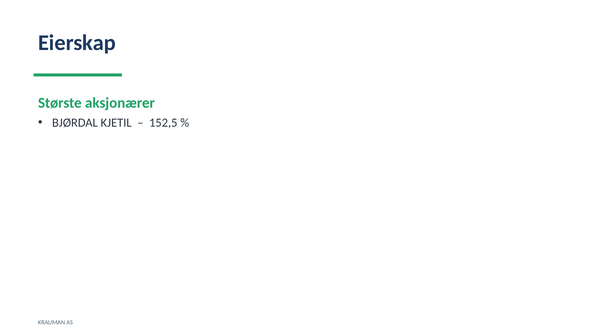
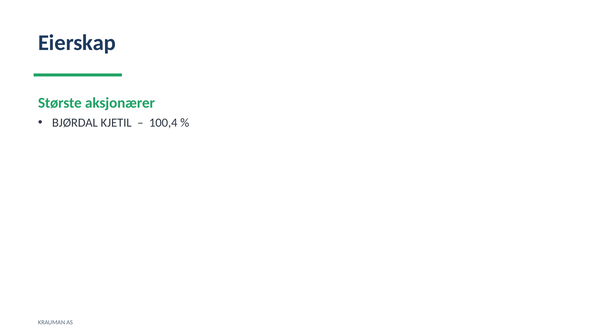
152,5: 152,5 -> 100,4
